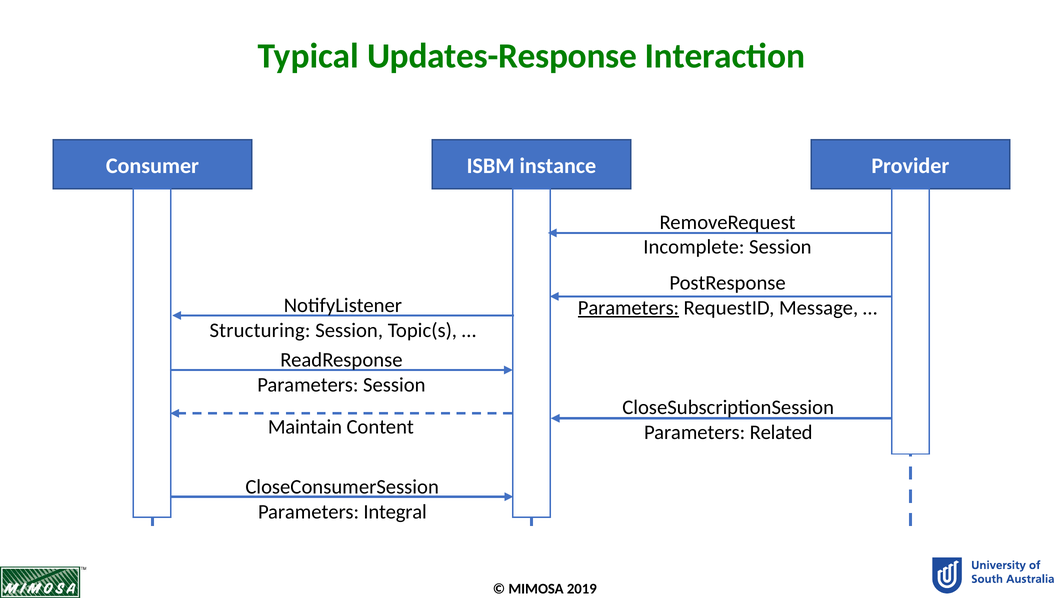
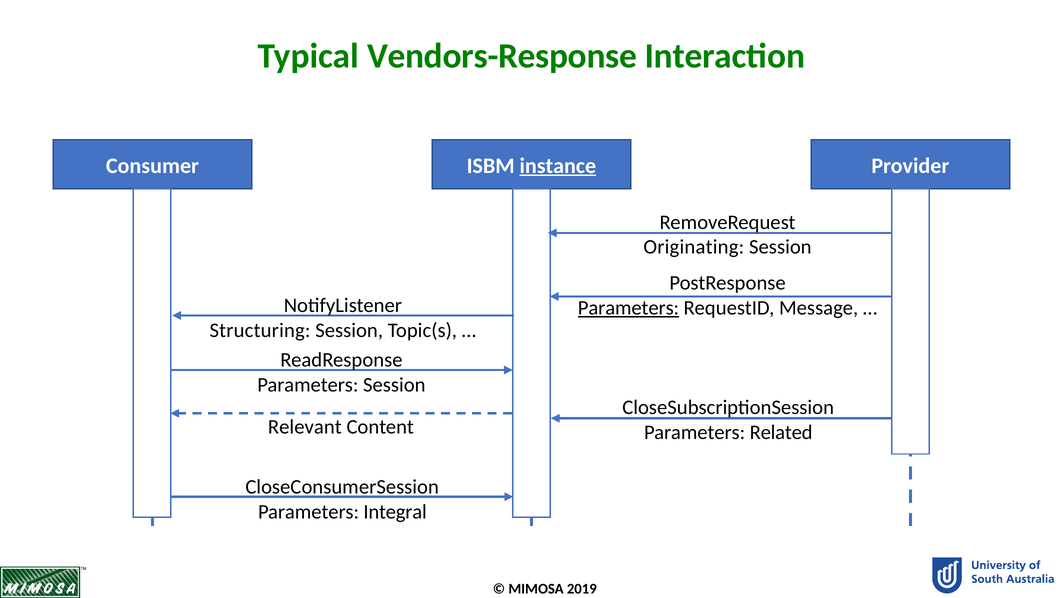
Updates-Response: Updates-Response -> Vendors-Response
instance underline: none -> present
Incomplete: Incomplete -> Originating
Maintain: Maintain -> Relevant
